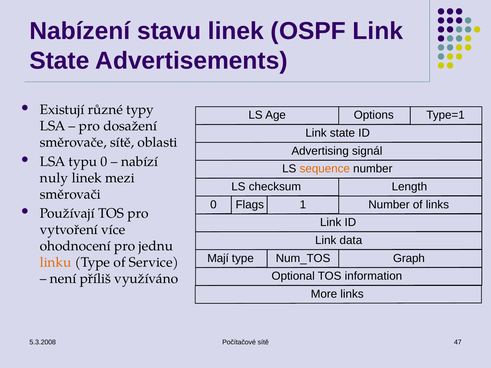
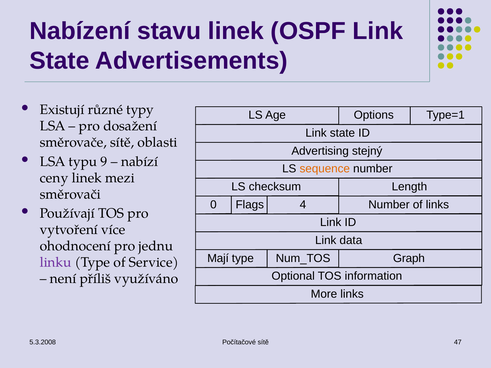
signál: signál -> stejný
typu 0: 0 -> 9
nuly: nuly -> ceny
1: 1 -> 4
linku colour: orange -> purple
